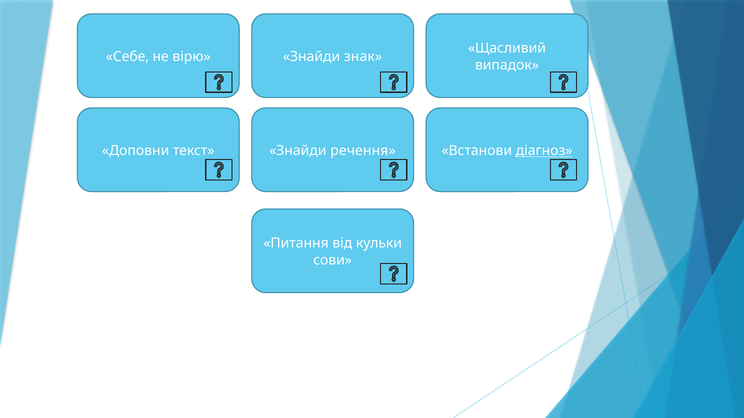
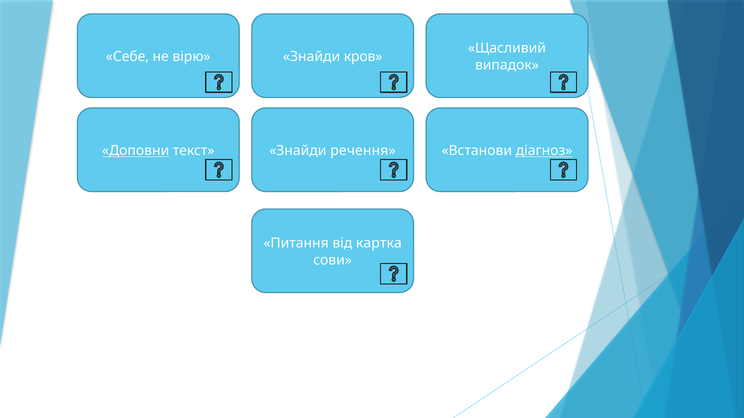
знак: знак -> кров
Доповни underline: none -> present
кульки: кульки -> картка
